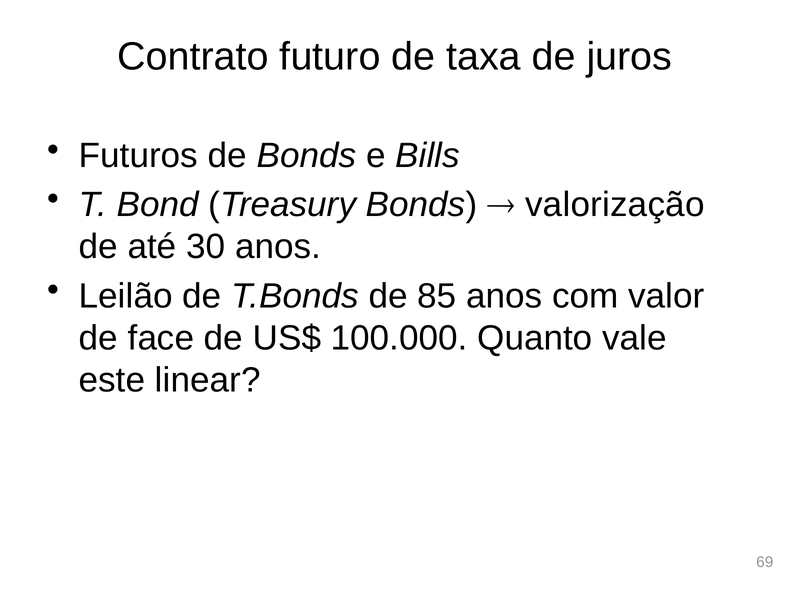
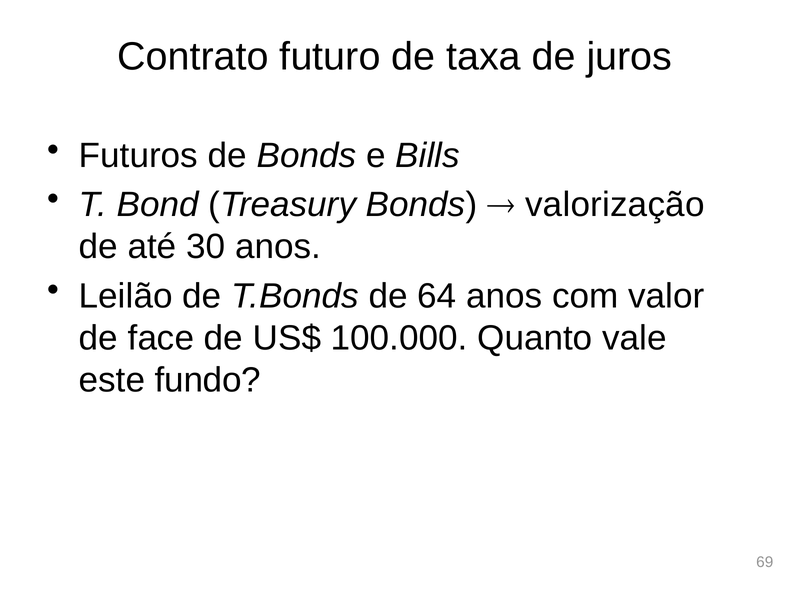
85: 85 -> 64
linear: linear -> fundo
